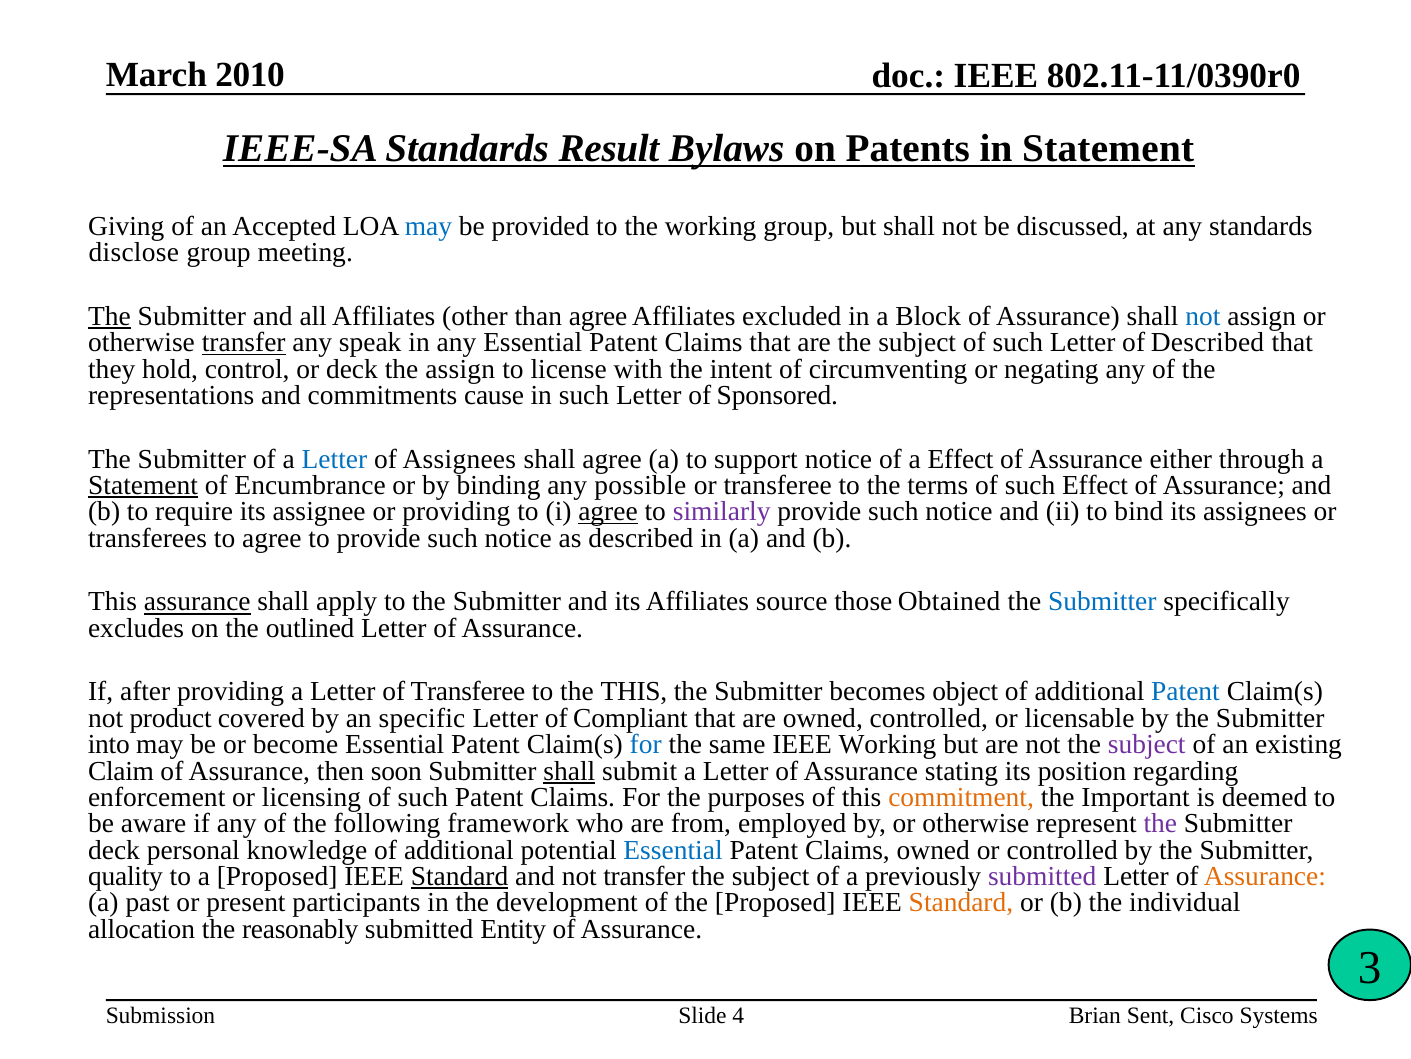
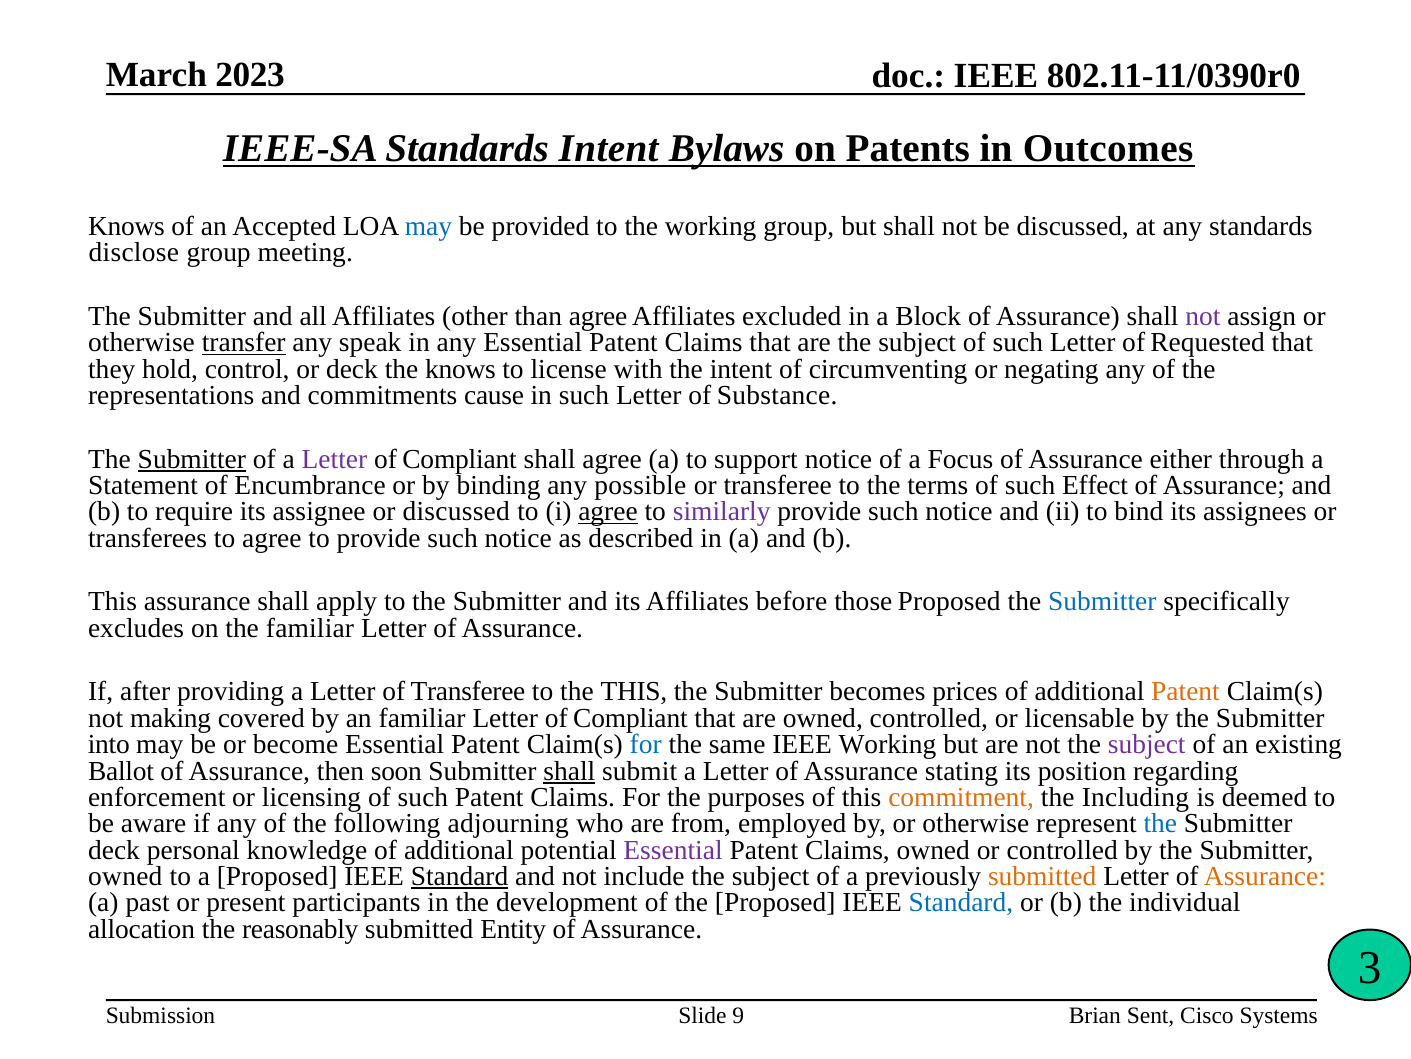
2010: 2010 -> 2023
Standards Result: Result -> Intent
in Statement: Statement -> Outcomes
Giving at (126, 226): Giving -> Knows
The at (109, 316) underline: present -> none
not at (1203, 316) colour: blue -> purple
of Described: Described -> Requested
the assign: assign -> knows
Sponsored: Sponsored -> Substance
Submitter at (192, 459) underline: none -> present
Letter at (334, 459) colour: blue -> purple
Assignees at (459, 459): Assignees -> Compliant
a Effect: Effect -> Focus
Statement at (143, 485) underline: present -> none
or providing: providing -> discussed
assurance at (197, 601) underline: present -> none
source: source -> before
those Obtained: Obtained -> Proposed
the outlined: outlined -> familiar
object: object -> prices
Patent at (1185, 691) colour: blue -> orange
product: product -> making
an specific: specific -> familiar
Claim: Claim -> Ballot
Important: Important -> Including
framework: framework -> adjourning
the at (1160, 823) colour: purple -> blue
Essential at (673, 849) colour: blue -> purple
quality at (126, 876): quality -> owned
not transfer: transfer -> include
submitted at (1042, 876) colour: purple -> orange
Standard at (961, 902) colour: orange -> blue
4: 4 -> 9
